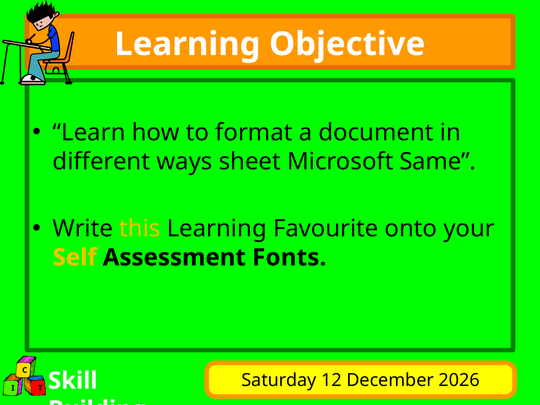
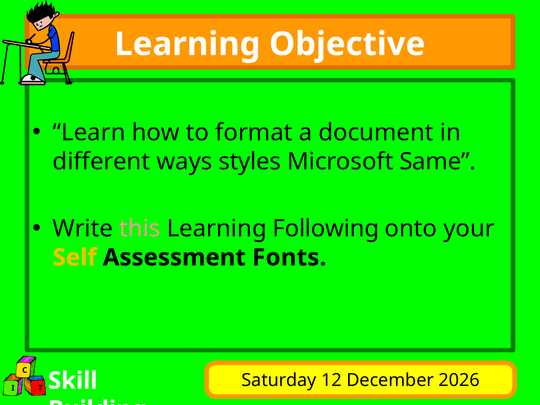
sheet: sheet -> styles
this colour: yellow -> pink
Favourite: Favourite -> Following
